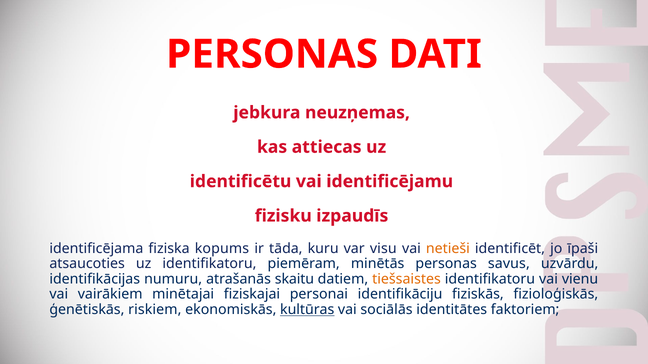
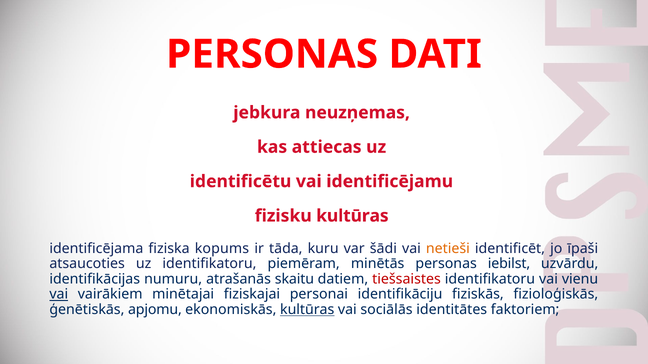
fizisku izpaudīs: izpaudīs -> kultūras
visu: visu -> šādi
savus: savus -> iebilst
tiešsaistes colour: orange -> red
vai at (59, 295) underline: none -> present
riskiem: riskiem -> apjomu
